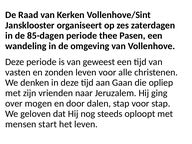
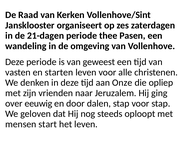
85-dagen: 85-dagen -> 21-dagen
zonden: zonden -> starten
Gaan: Gaan -> Onze
mogen: mogen -> eeuwig
